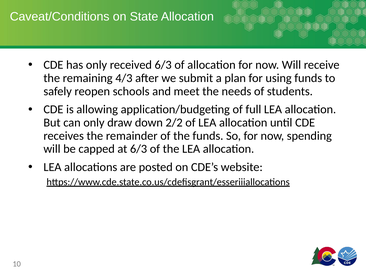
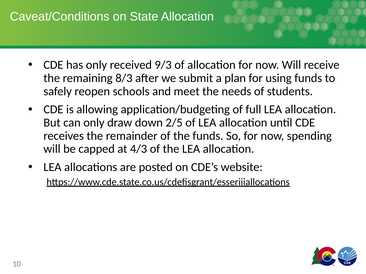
received 6/3: 6/3 -> 9/3
4/3: 4/3 -> 8/3
2/2: 2/2 -> 2/5
at 6/3: 6/3 -> 4/3
